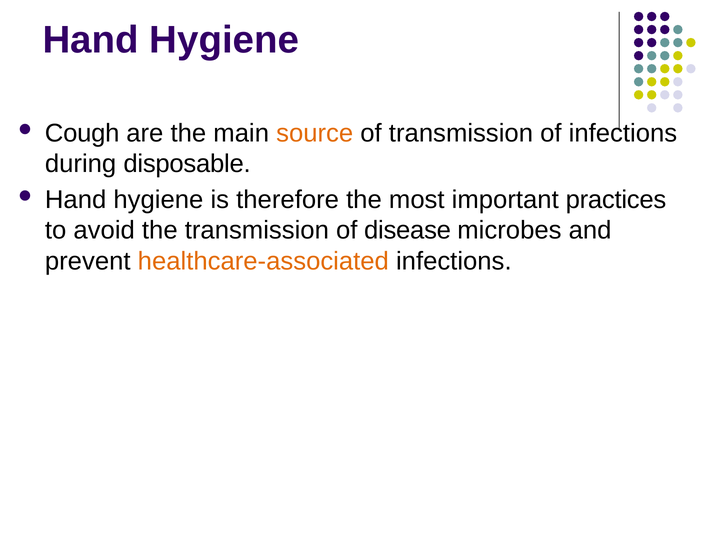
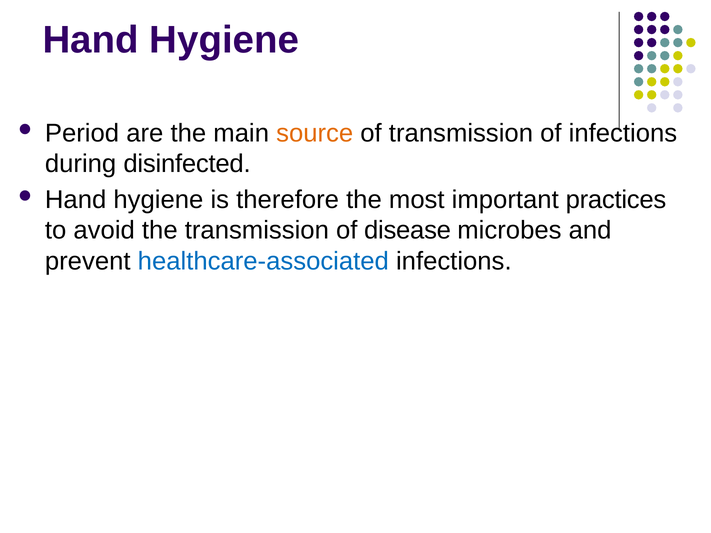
Cough: Cough -> Period
disposable: disposable -> disinfected
healthcare-associated colour: orange -> blue
